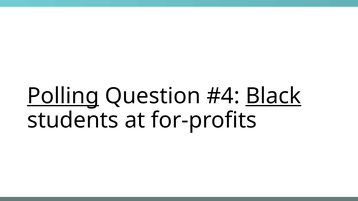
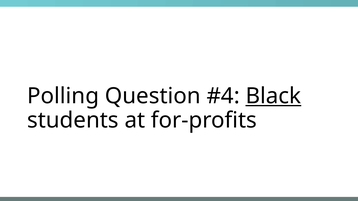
Polling underline: present -> none
